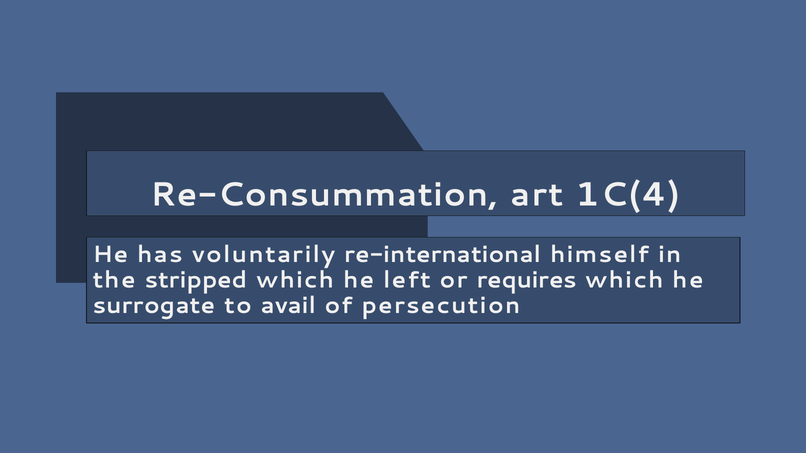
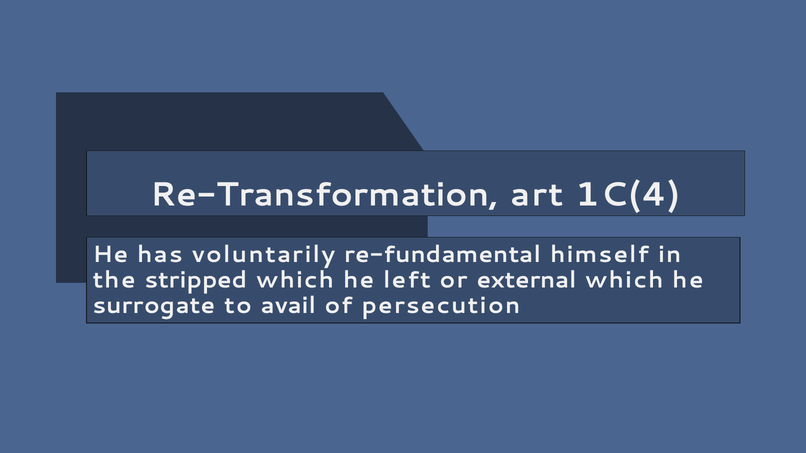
Re-Consummation: Re-Consummation -> Re-Transformation
re-international: re-international -> re-fundamental
requires: requires -> external
